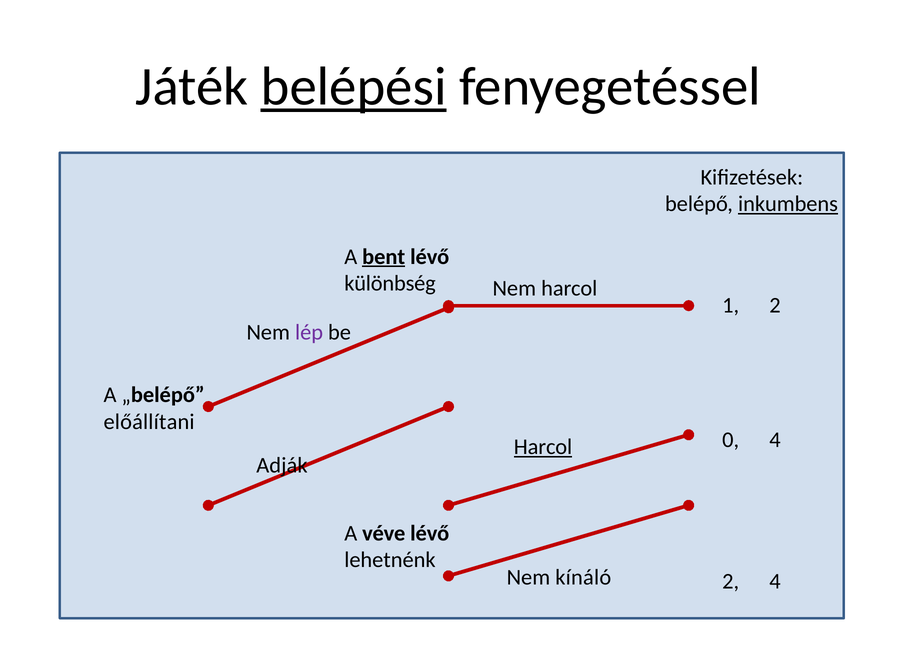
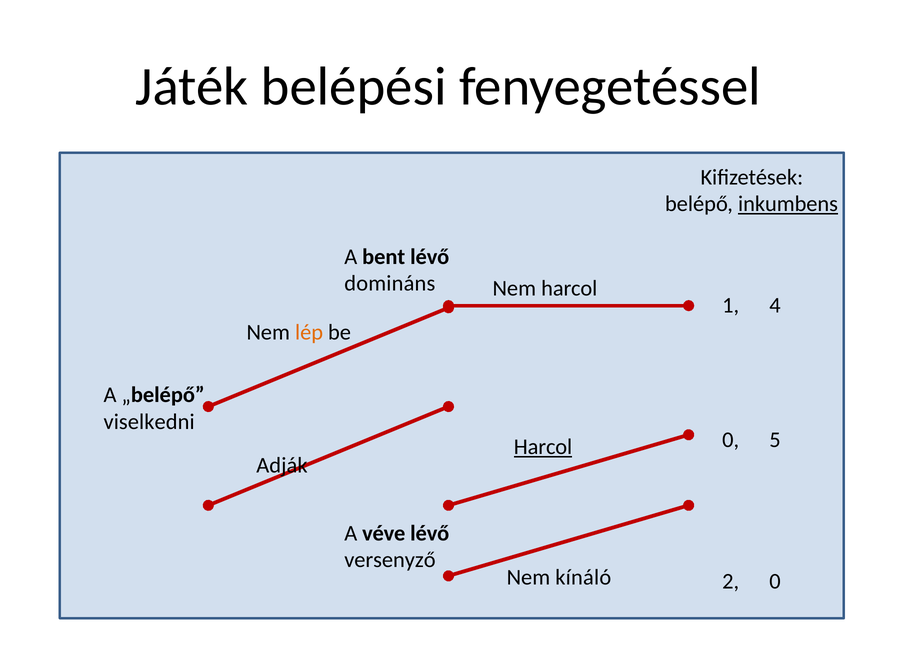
belépési underline: present -> none
bent underline: present -> none
különbség: különbség -> domináns
1 2: 2 -> 4
lép colour: purple -> orange
előállítani: előállítani -> viselkedni
0 4: 4 -> 5
lehetnénk: lehetnénk -> versenyző
2 4: 4 -> 0
